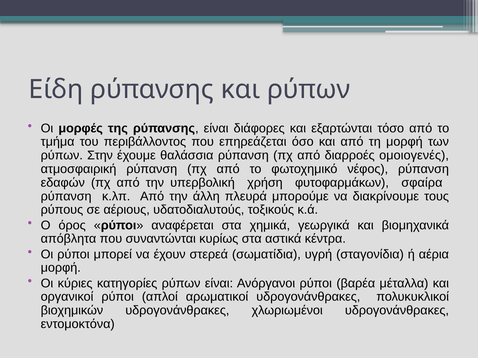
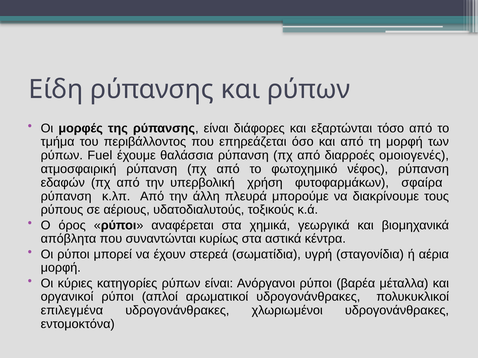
Στην: Στην -> Fuel
βιοχημικών: βιοχημικών -> επιλεγμένα
